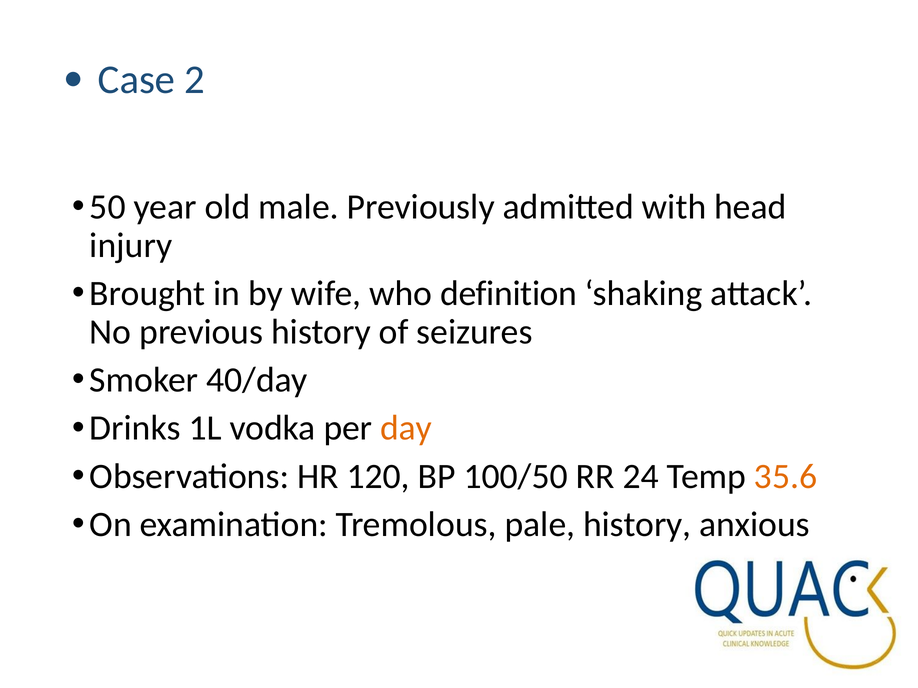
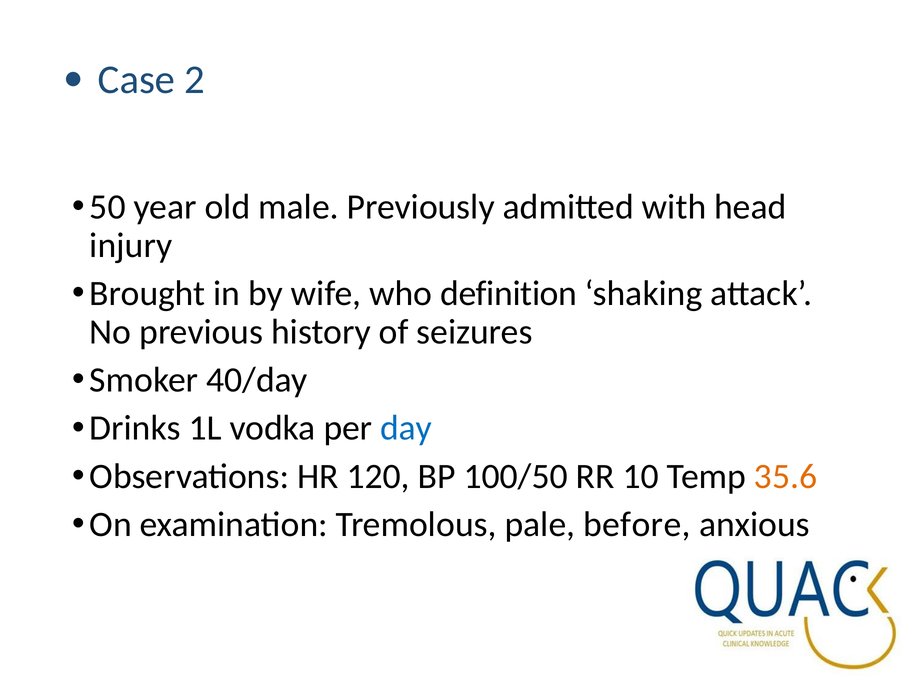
day colour: orange -> blue
24: 24 -> 10
pale history: history -> before
